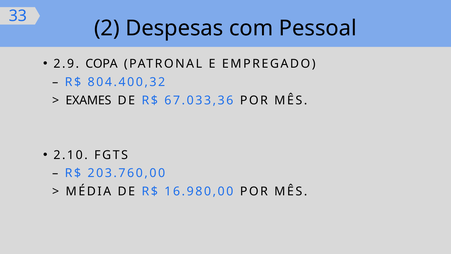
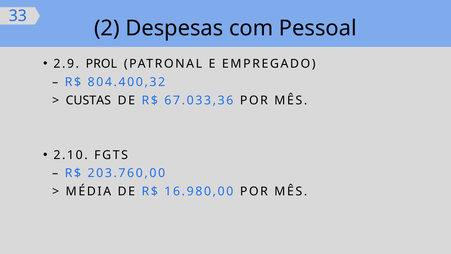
COPA: COPA -> PROL
EXAMES: EXAMES -> CUSTAS
